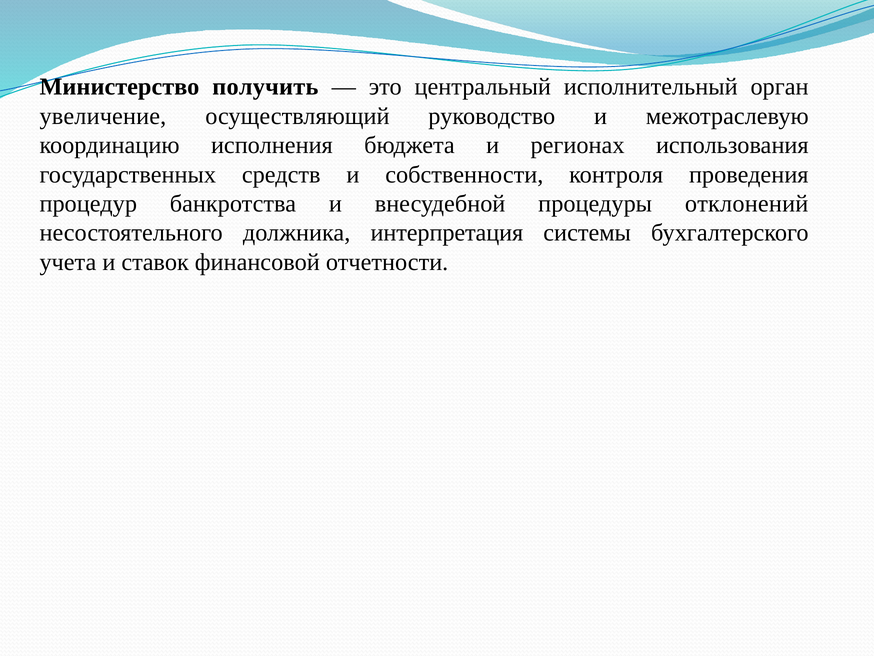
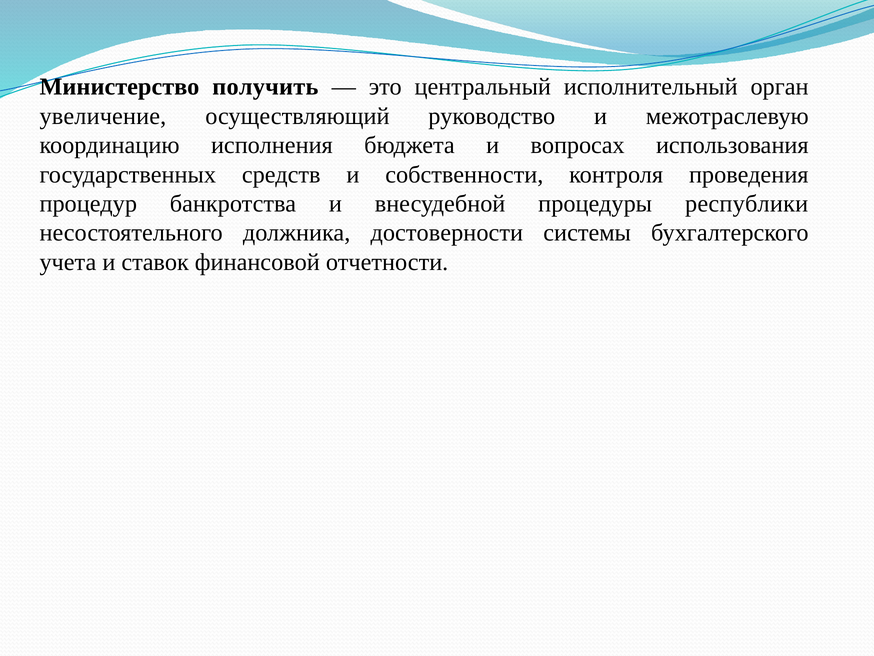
регионах: регионах -> вопросах
отклонений: отклонений -> республики
интерпретация: интерпретация -> достоверности
